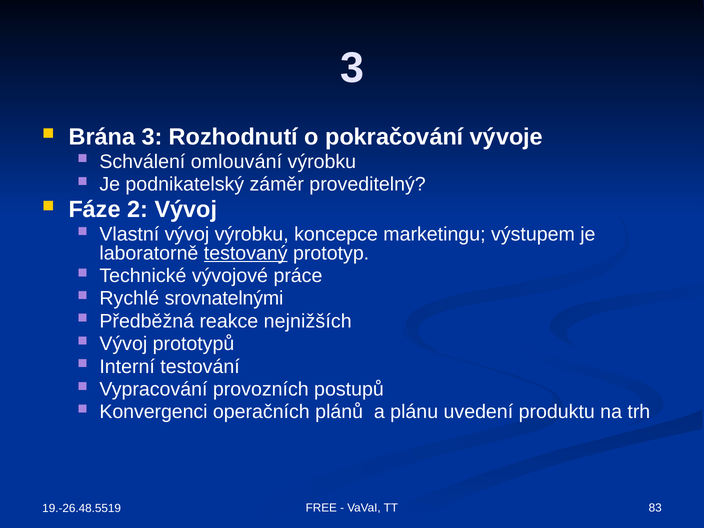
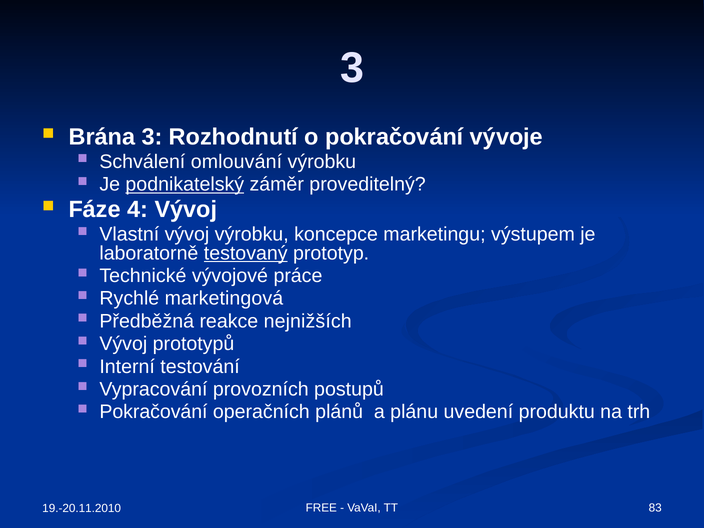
podnikatelský underline: none -> present
2: 2 -> 4
srovnatelnými: srovnatelnými -> marketingová
Konvergenci at (153, 412): Konvergenci -> Pokračování
19.-26.48.5519: 19.-26.48.5519 -> 19.-20.11.2010
